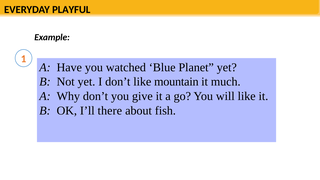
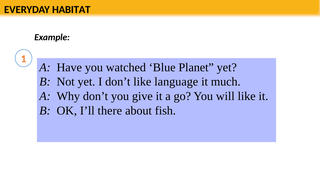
PLAYFUL: PLAYFUL -> HABITAT
mountain: mountain -> language
